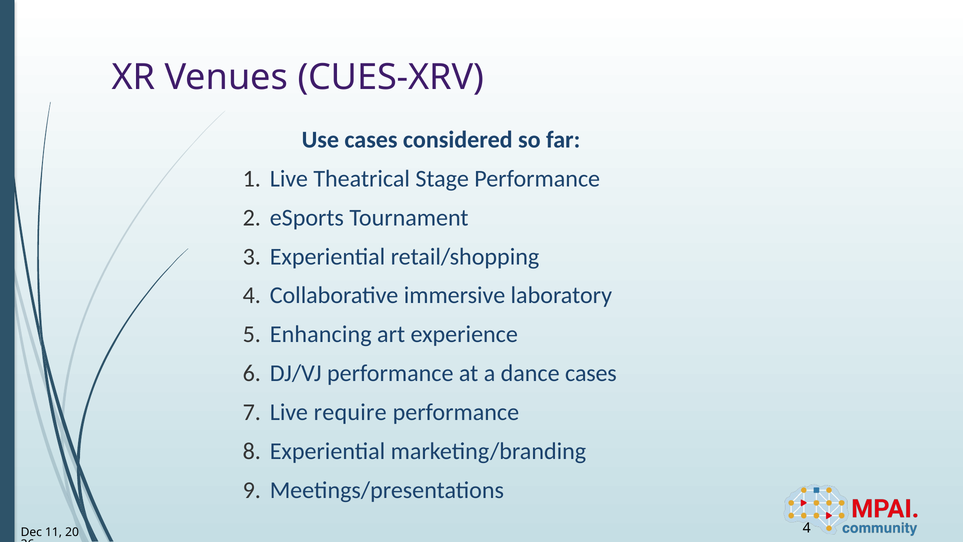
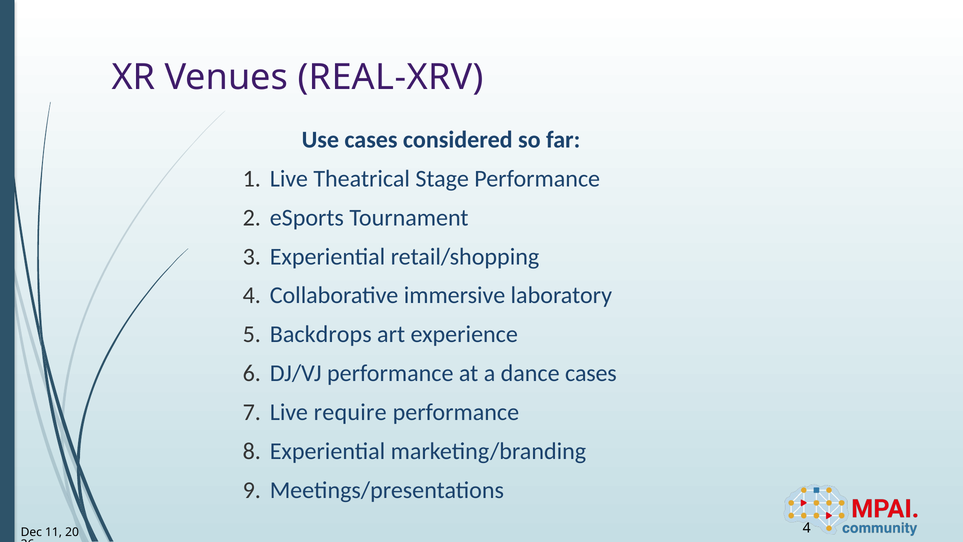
CUES-XRV: CUES-XRV -> REAL-XRV
Enhancing: Enhancing -> Backdrops
